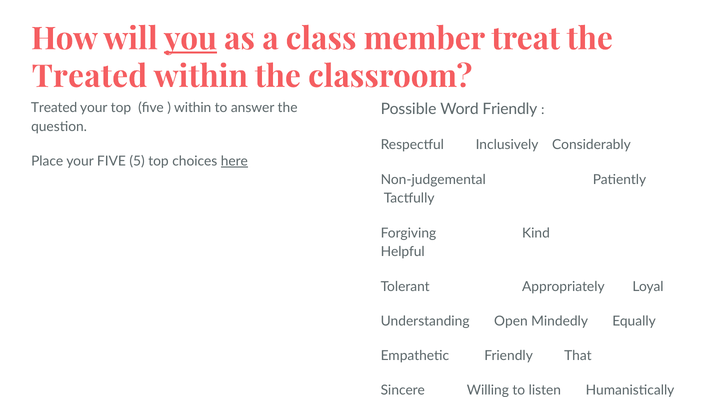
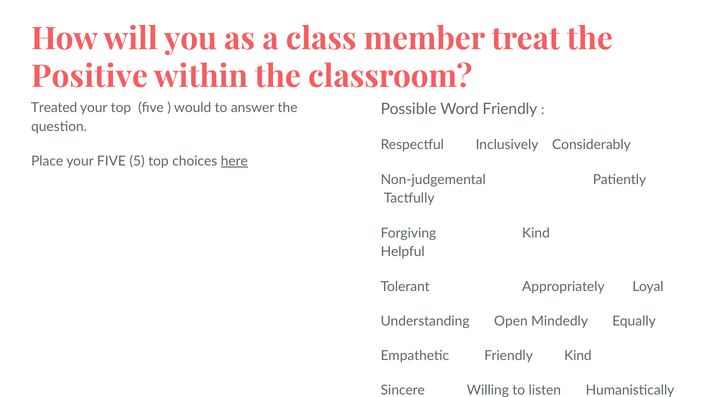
you underline: present -> none
Treated at (89, 77): Treated -> Positive
within at (193, 108): within -> would
Friendly That: That -> Kind
